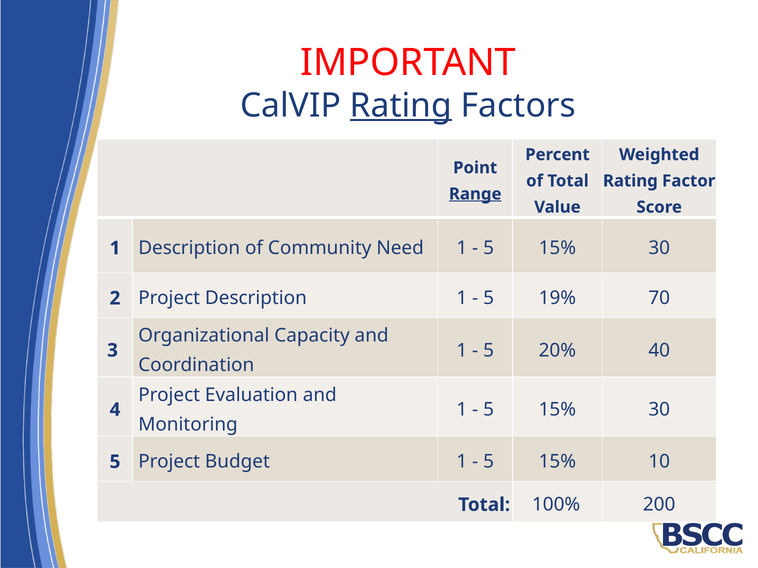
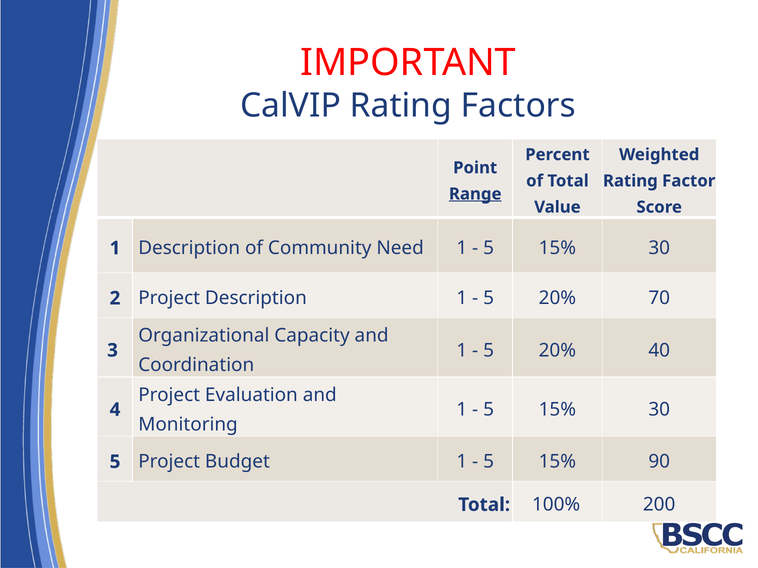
Rating at (401, 106) underline: present -> none
19% at (557, 298): 19% -> 20%
10: 10 -> 90
